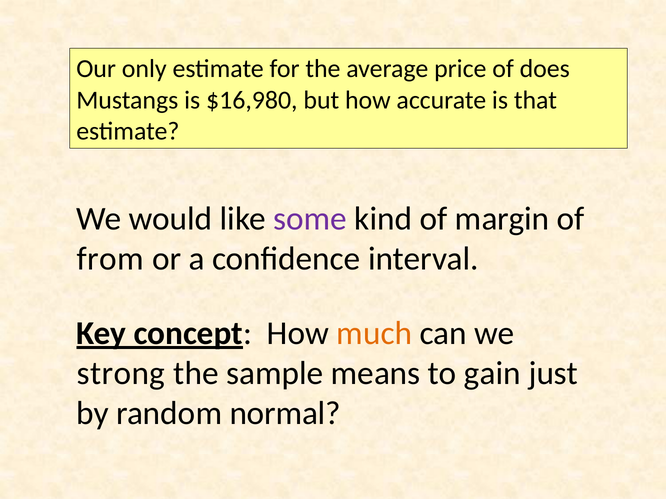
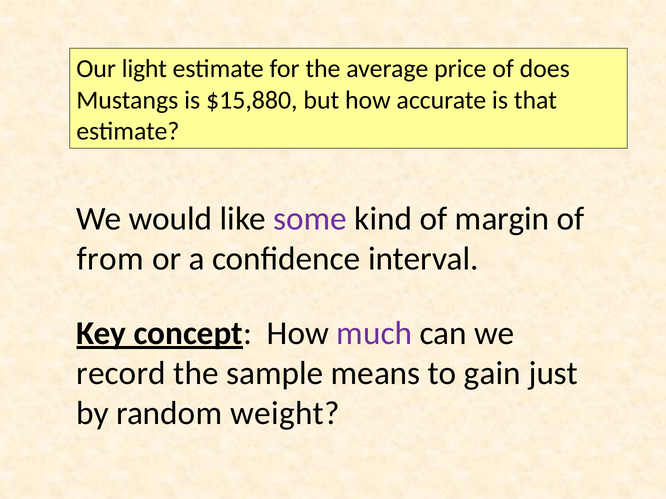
only: only -> light
$16,980: $16,980 -> $15,880
much colour: orange -> purple
strong: strong -> record
normal: normal -> weight
